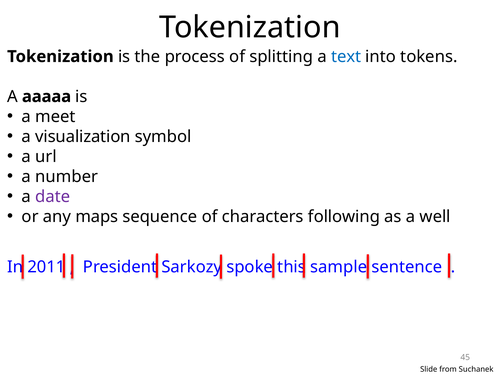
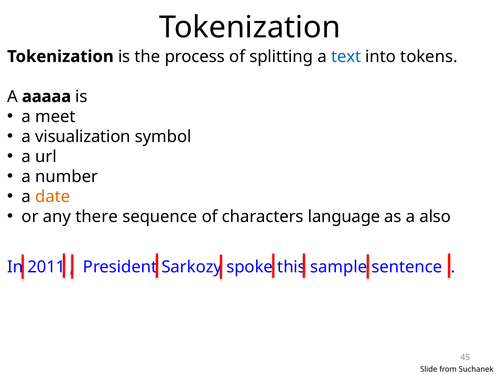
date colour: purple -> orange
maps: maps -> there
following: following -> language
well: well -> also
